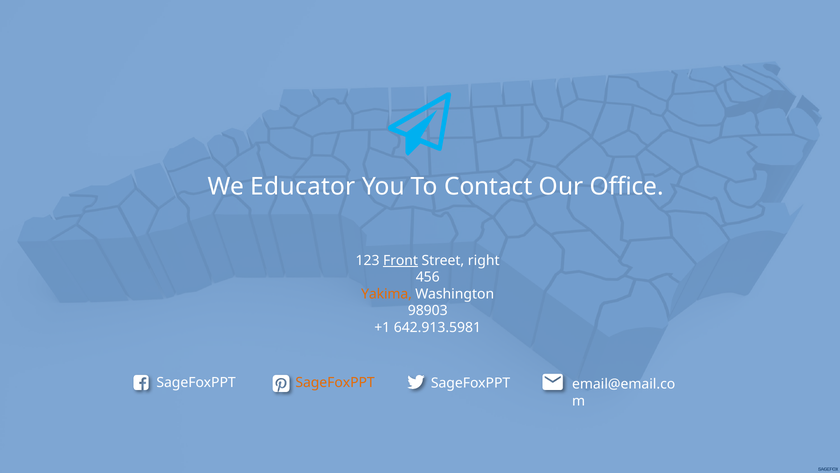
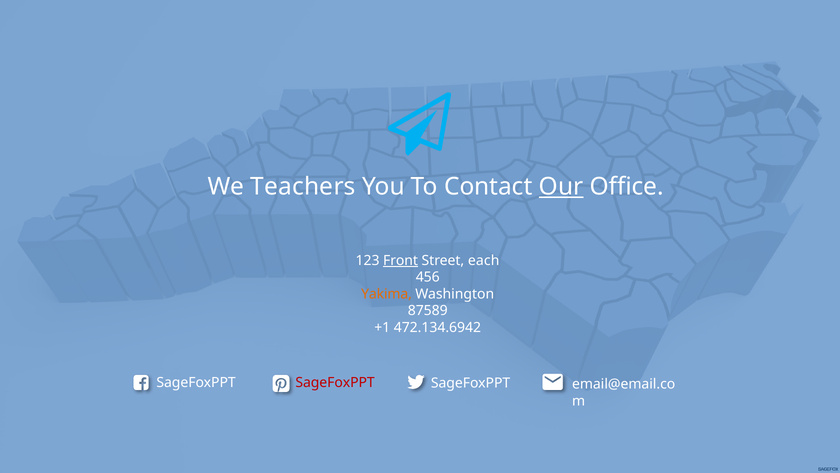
Educator: Educator -> Teachers
Our underline: none -> present
right: right -> each
98903: 98903 -> 87589
642.913.5981: 642.913.5981 -> 472.134.6942
SageFoxPPT at (335, 382) colour: orange -> red
